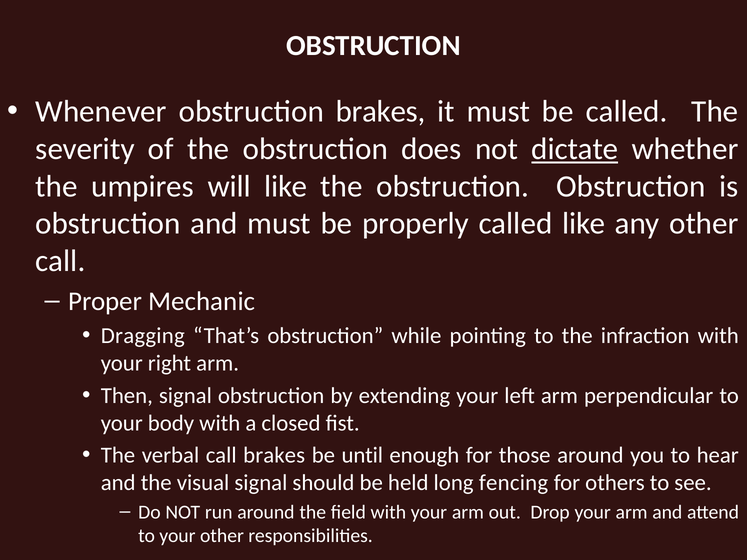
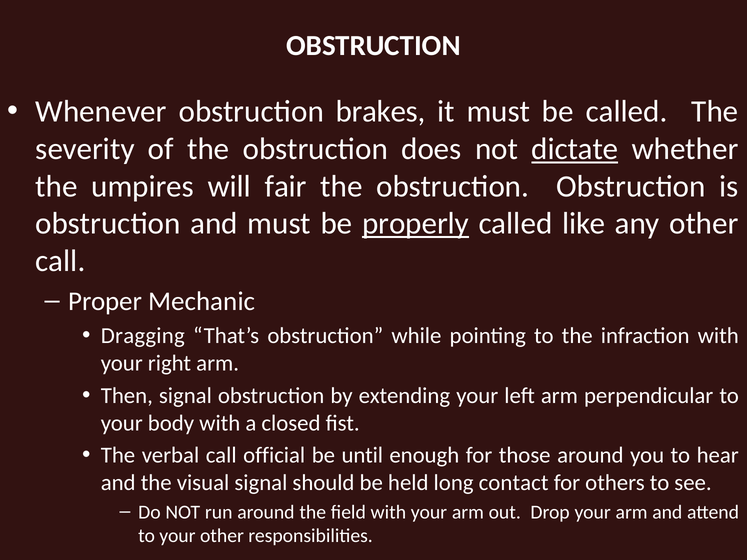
will like: like -> fair
properly underline: none -> present
call brakes: brakes -> official
fencing: fencing -> contact
